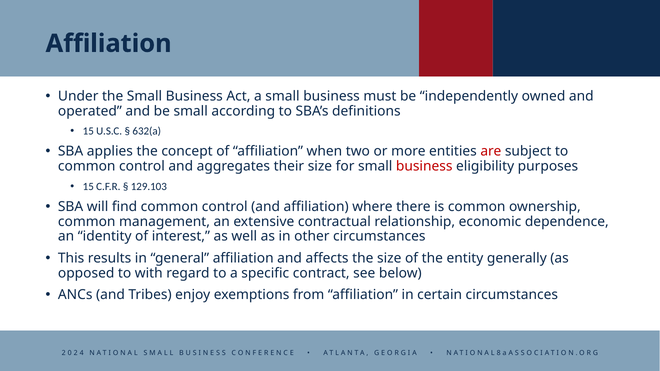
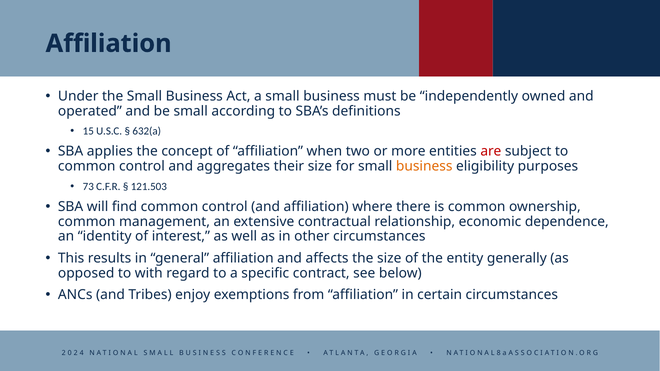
business at (424, 166) colour: red -> orange
15 at (88, 187): 15 -> 73
129.103: 129.103 -> 121.503
